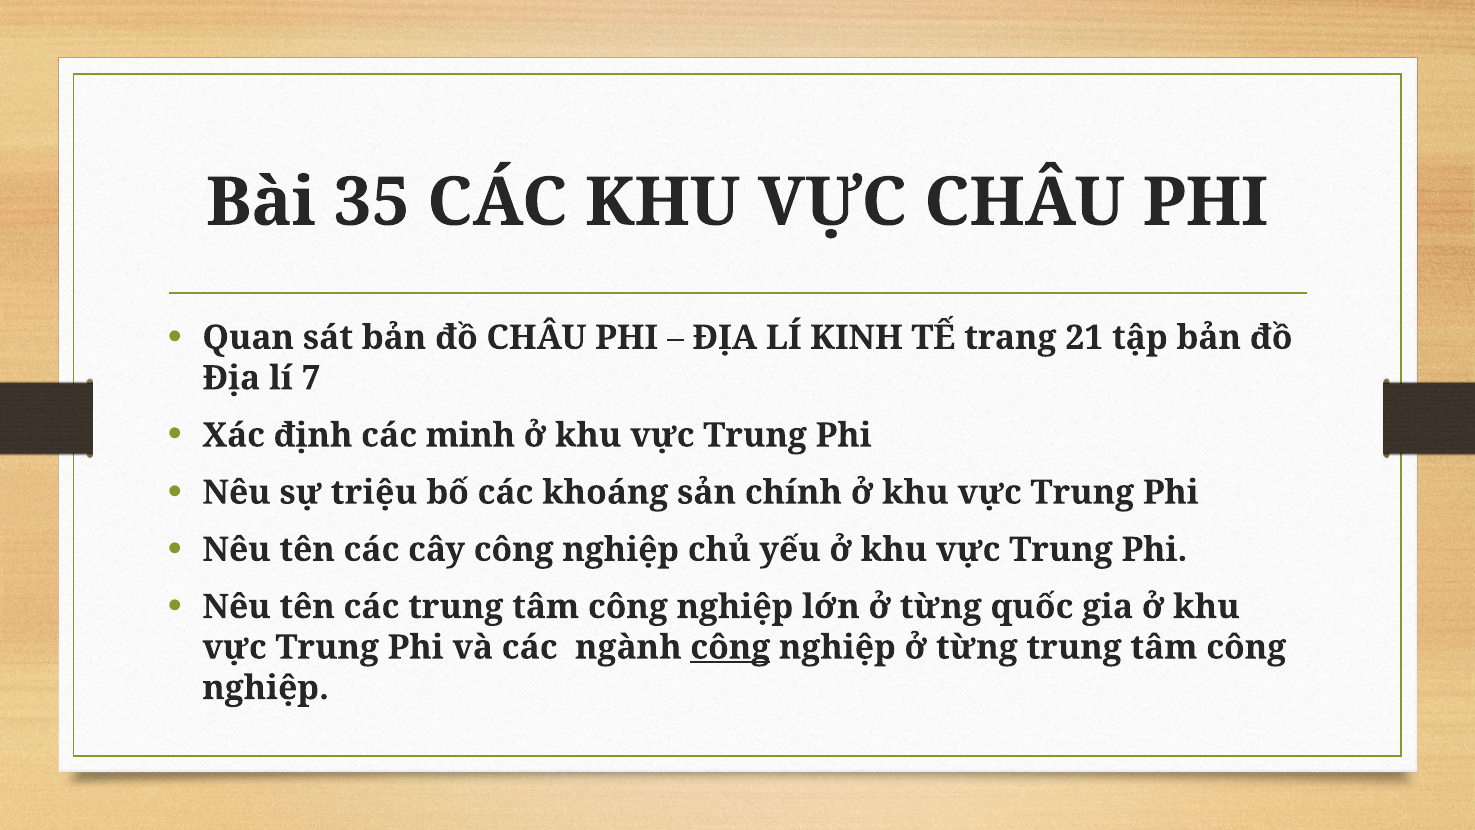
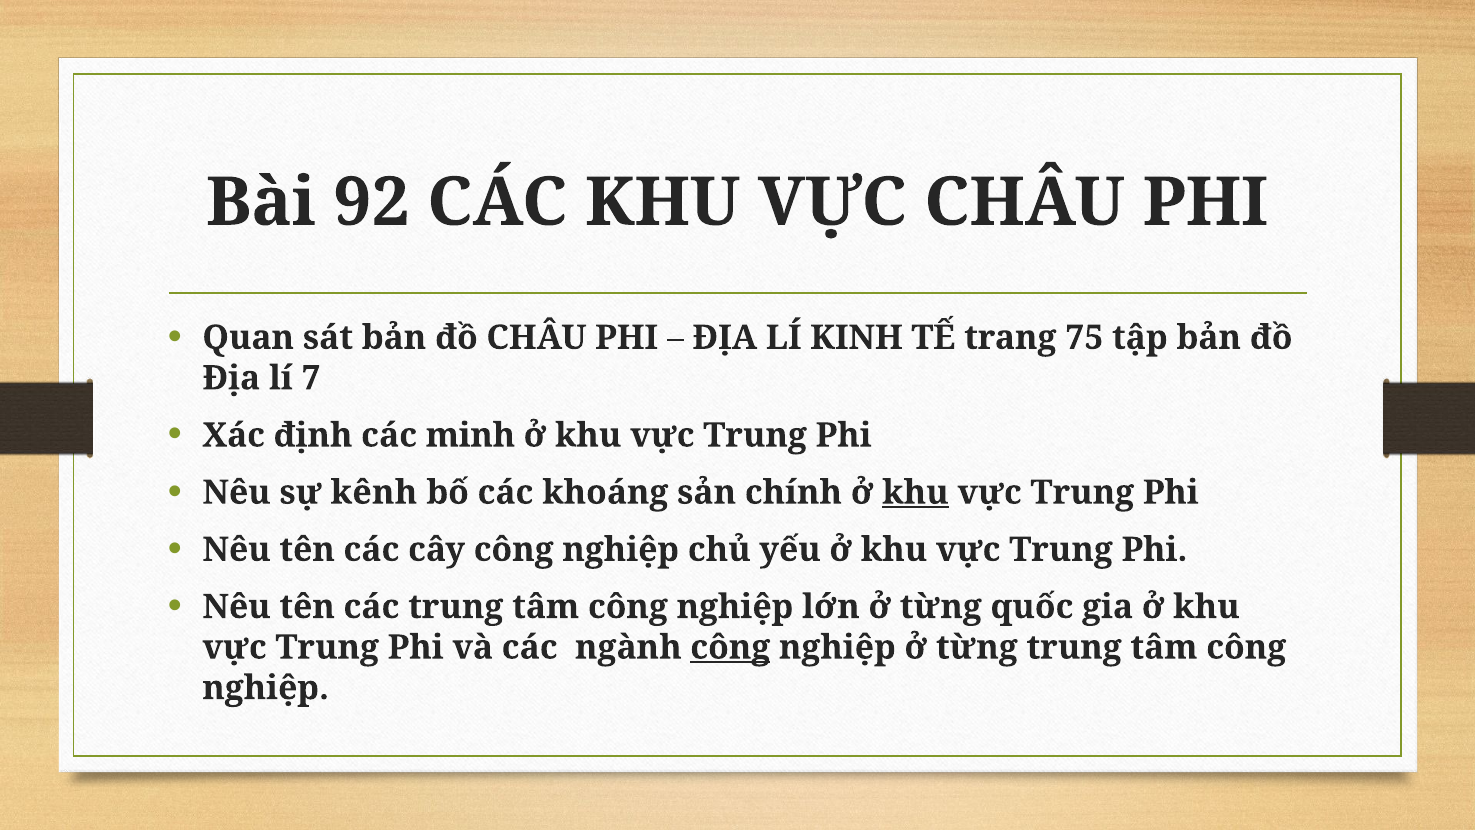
35: 35 -> 92
21: 21 -> 75
triệu: triệu -> kênh
khu at (915, 492) underline: none -> present
